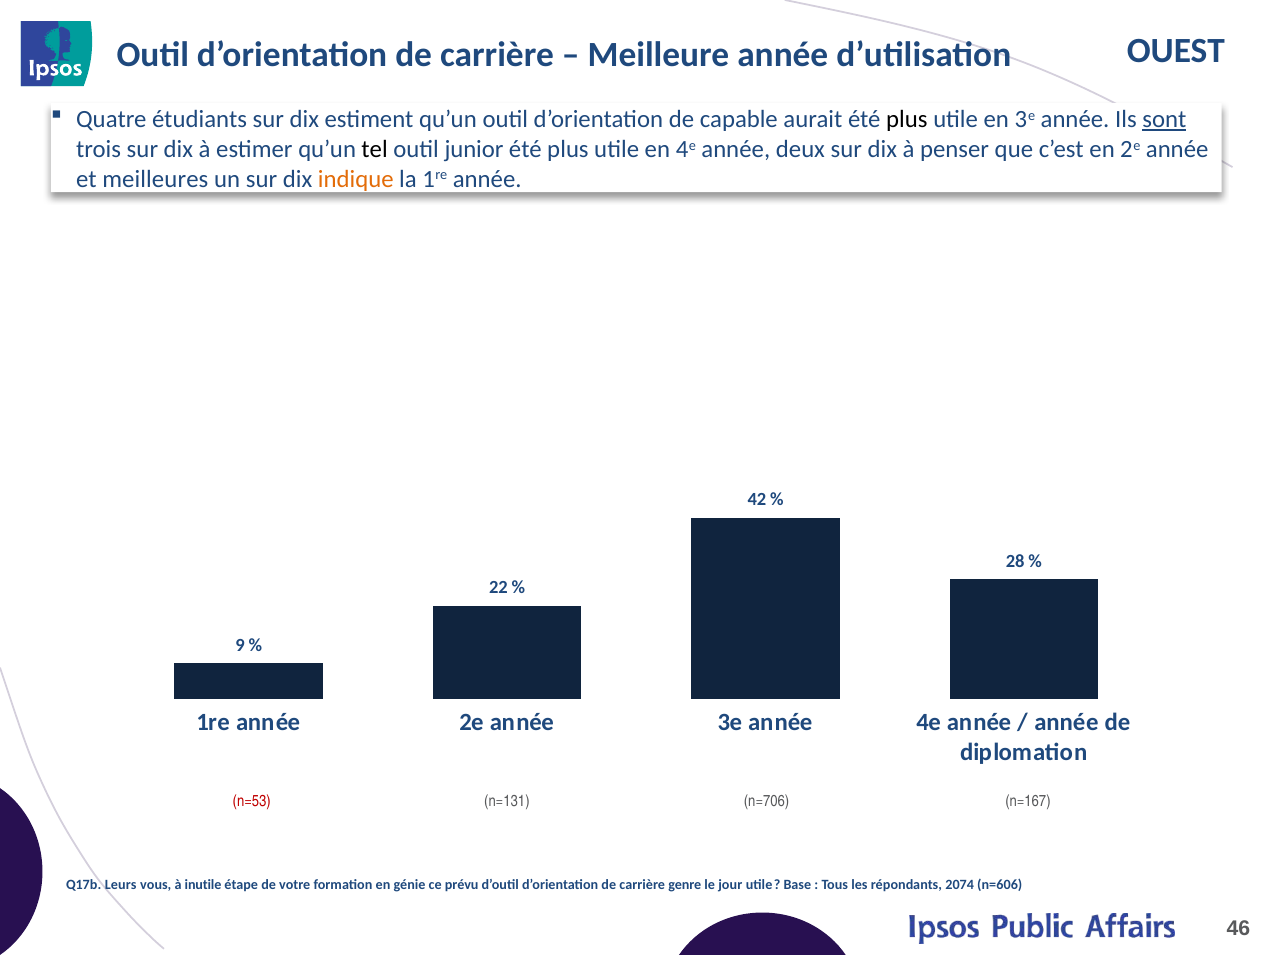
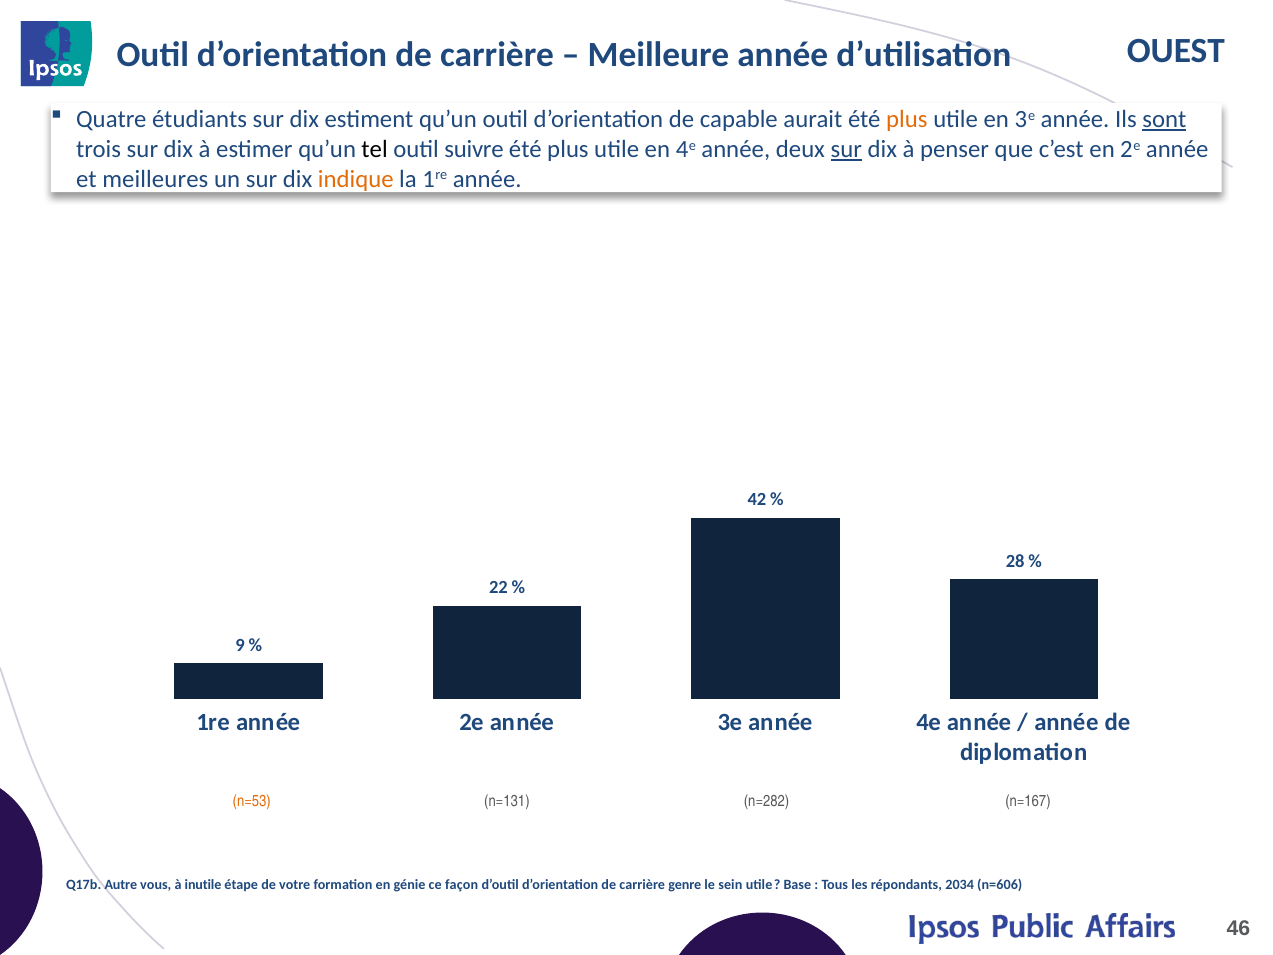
plus at (907, 120) colour: black -> orange
junior: junior -> suivre
sur at (846, 149) underline: none -> present
n=53 colour: red -> orange
n=706: n=706 -> n=282
Leurs: Leurs -> Autre
prévu: prévu -> façon
jour: jour -> sein
2074: 2074 -> 2034
